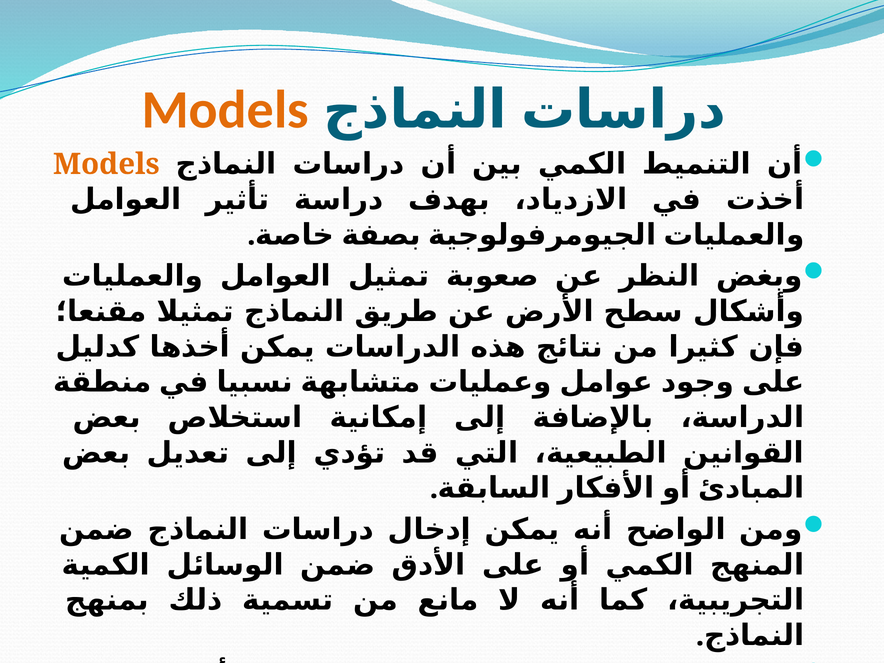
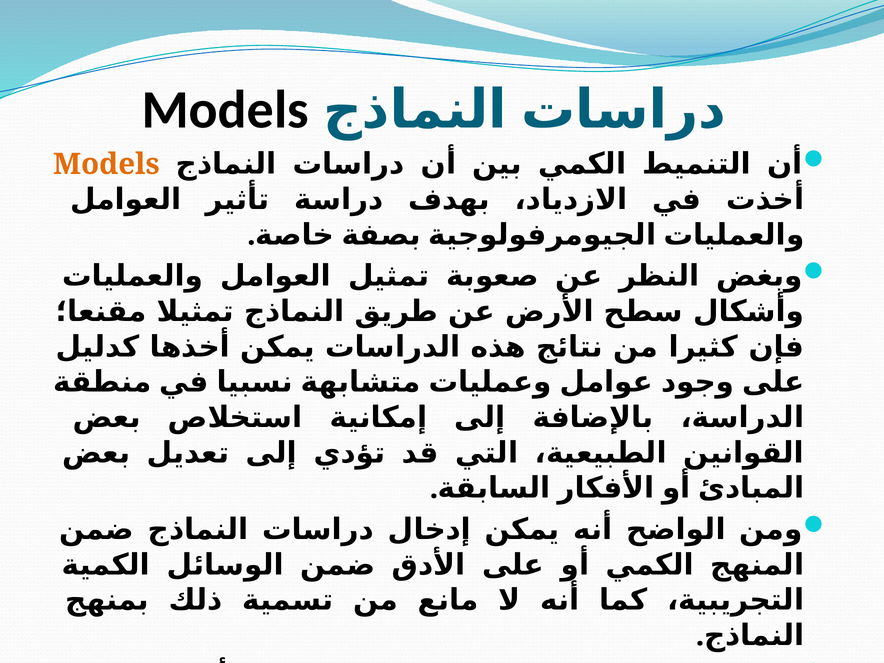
Models at (225, 110) colour: orange -> black
